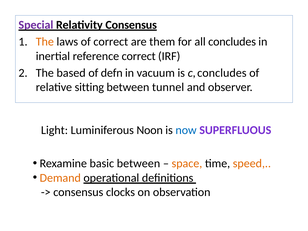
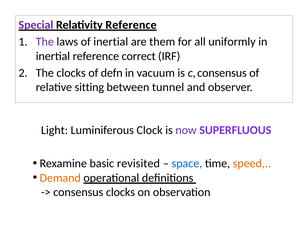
Relativity Consensus: Consensus -> Reference
The at (45, 42) colour: orange -> purple
of correct: correct -> inertial
all concludes: concludes -> uniformly
The based: based -> clocks
c concludes: concludes -> consensus
Noon: Noon -> Clock
now colour: blue -> purple
basic between: between -> revisited
space colour: orange -> blue
